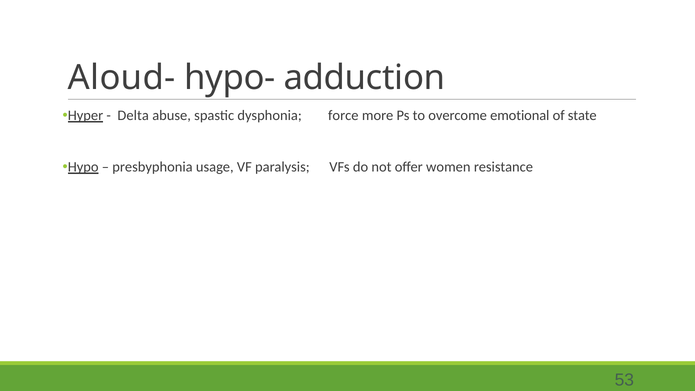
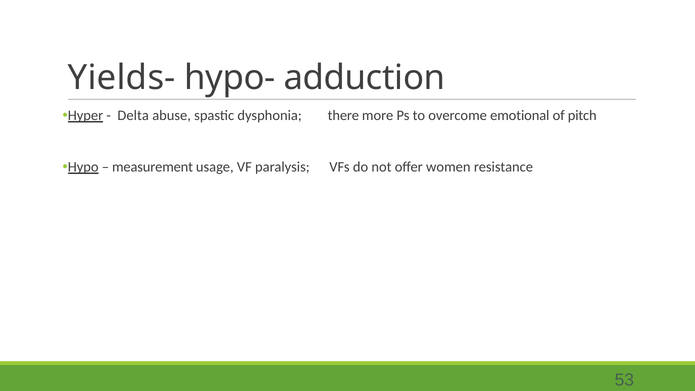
Aloud-: Aloud- -> Yields-
force: force -> there
state: state -> pitch
presbyphonia: presbyphonia -> measurement
